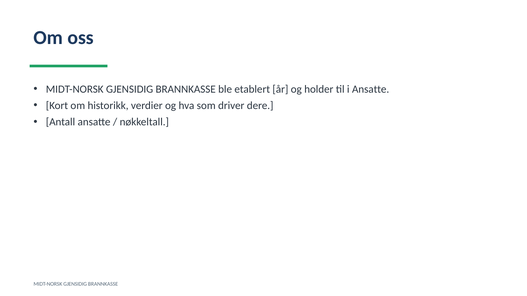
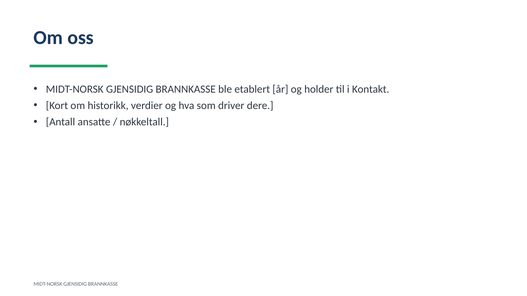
i Ansatte: Ansatte -> Kontakt
